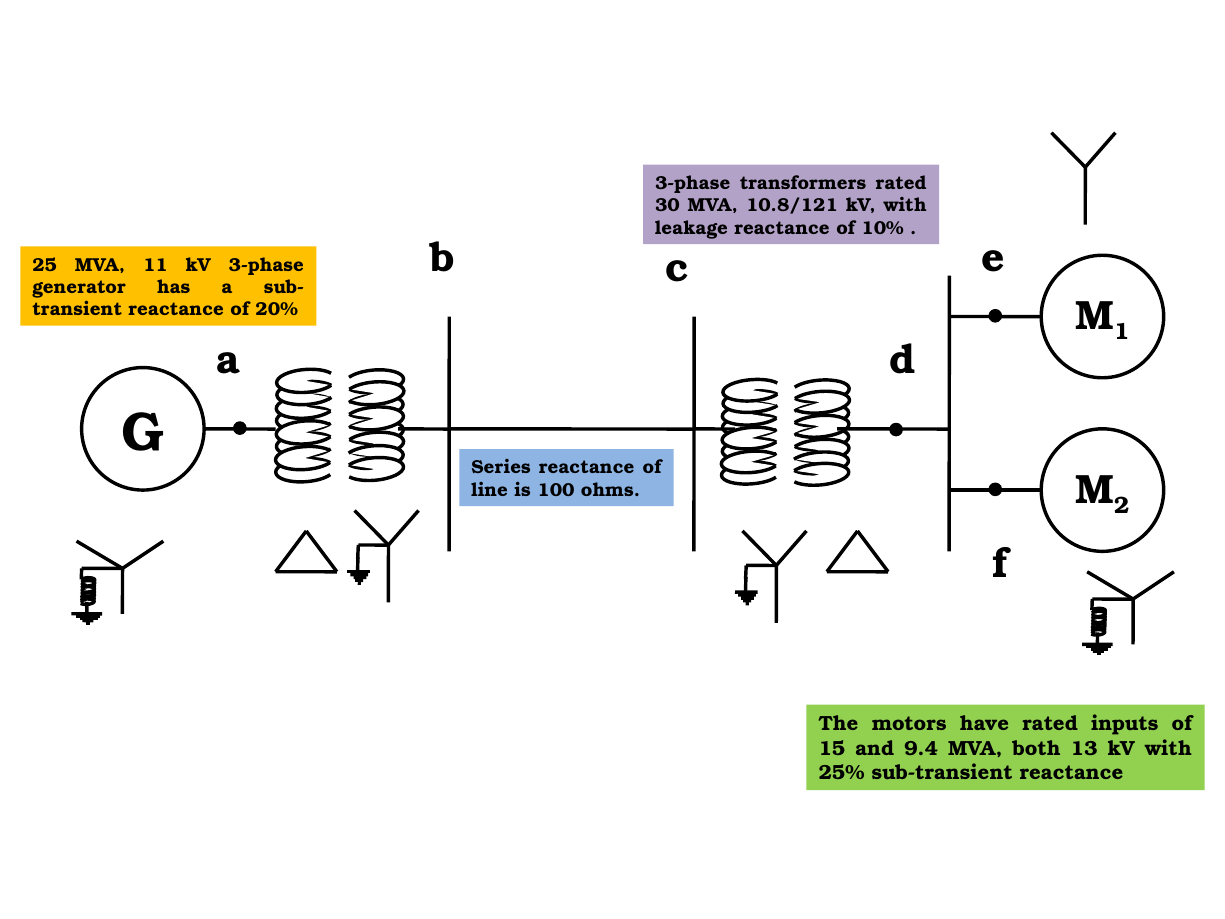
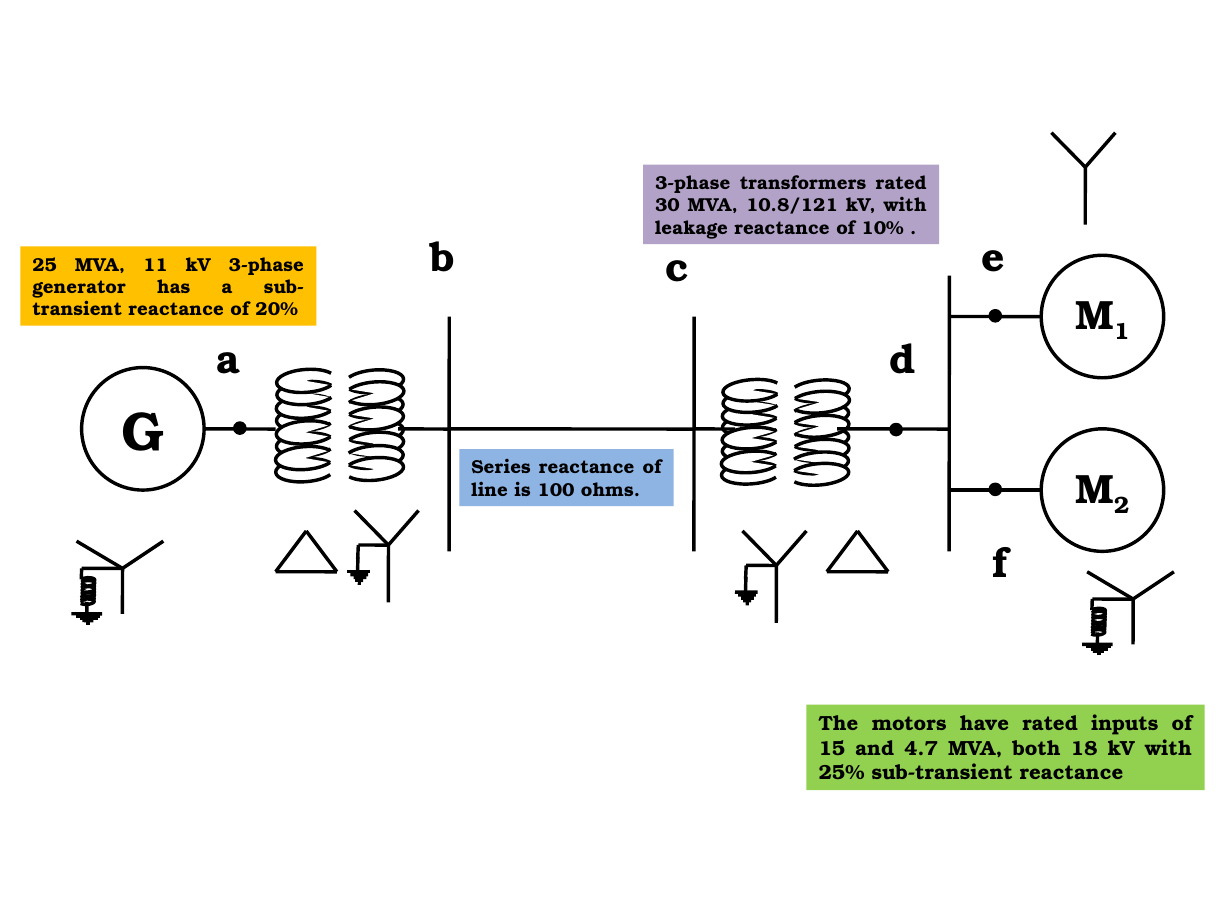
9.4: 9.4 -> 4.7
13: 13 -> 18
